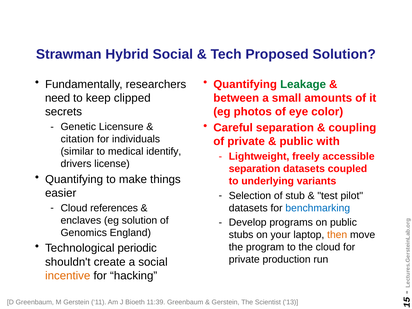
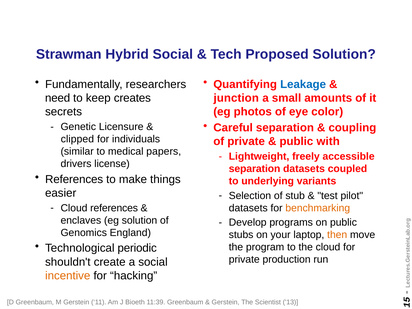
Leakage colour: green -> blue
clipped: clipped -> creates
between: between -> junction
citation: citation -> clipped
identify: identify -> papers
Quantifying at (74, 179): Quantifying -> References
benchmarking colour: blue -> orange
